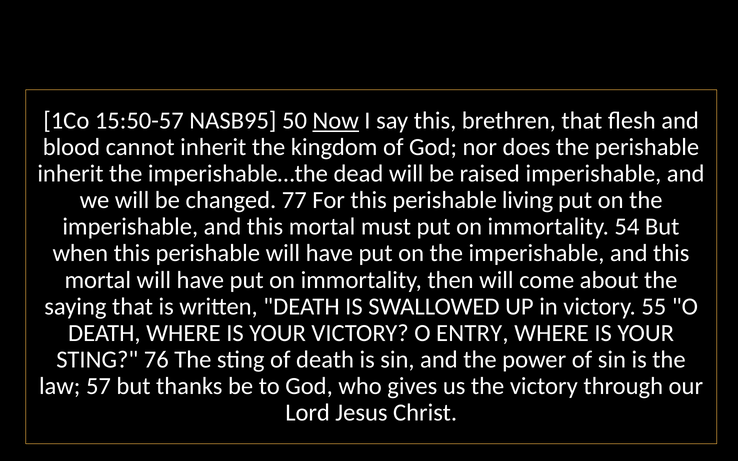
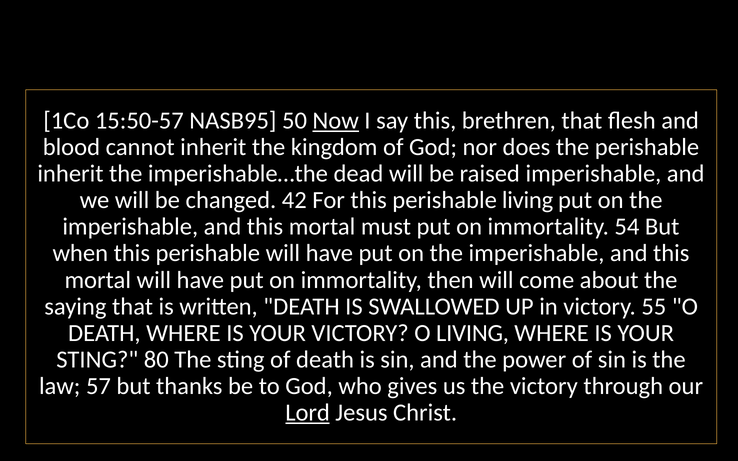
77: 77 -> 42
O ENTRY: ENTRY -> LIVING
76: 76 -> 80
Lord underline: none -> present
